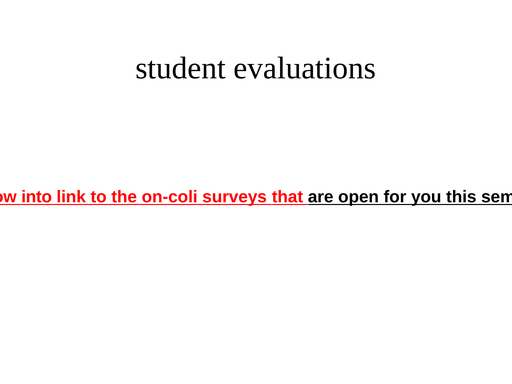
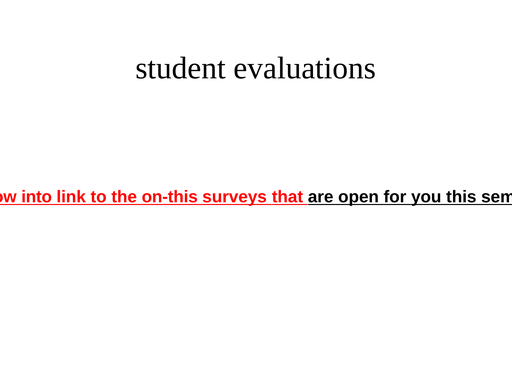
on-coli: on-coli -> on-this
